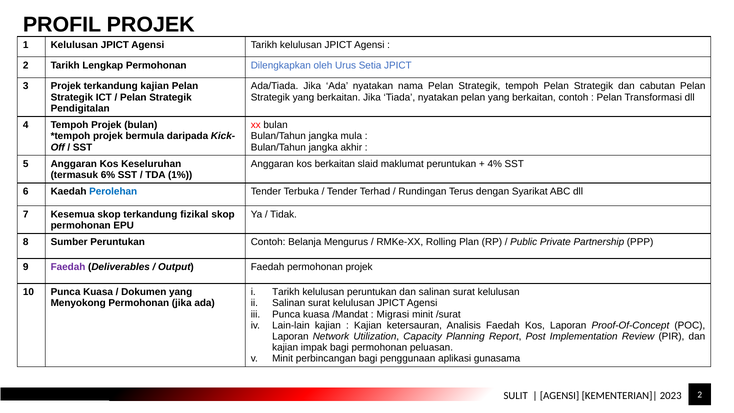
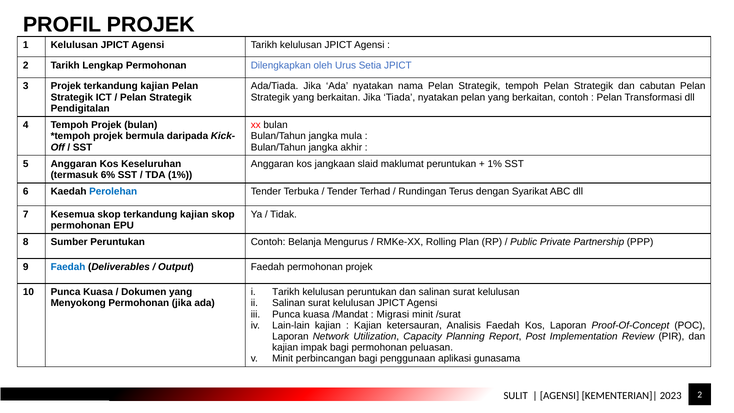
kos berkaitan: berkaitan -> jangkaan
4% at (495, 164): 4% -> 1%
skop terkandung fizikal: fizikal -> kajian
Faedah at (68, 267) colour: purple -> blue
